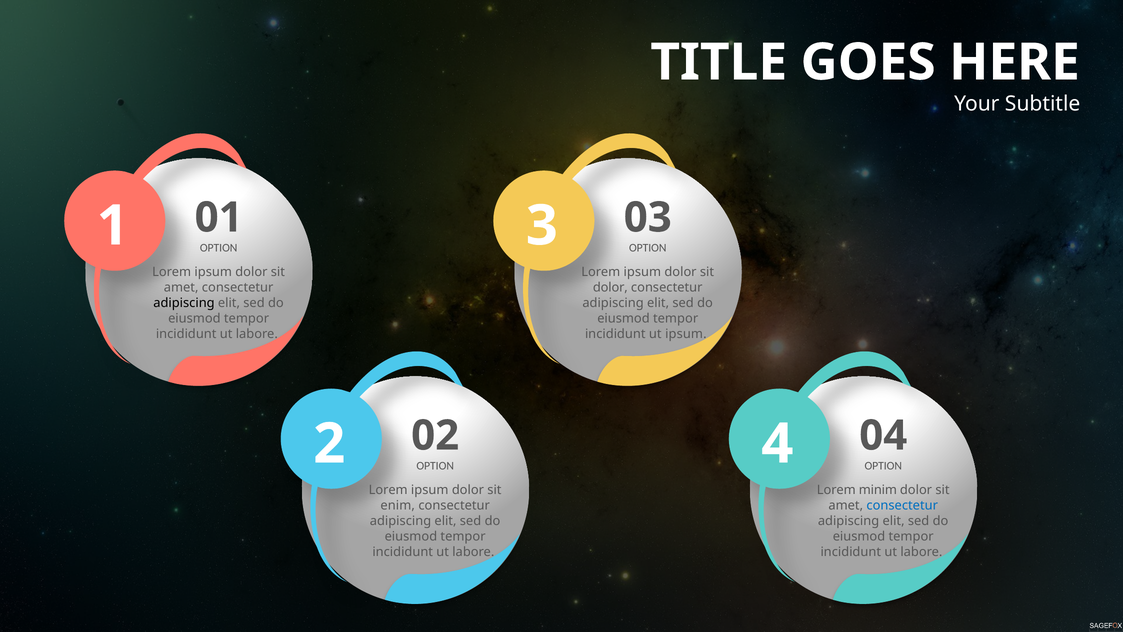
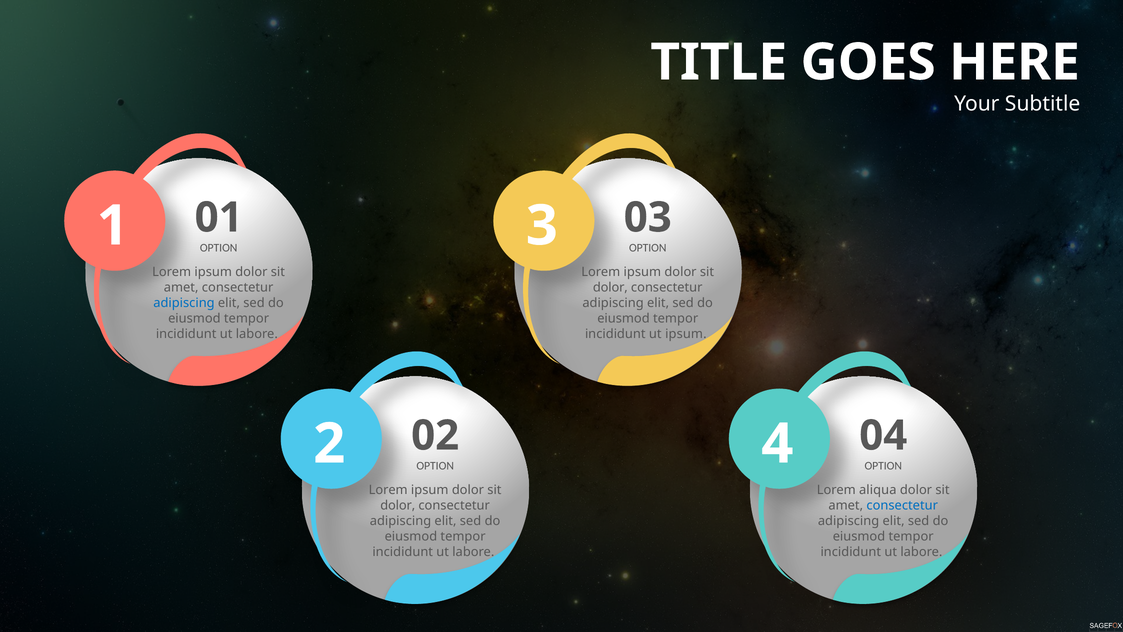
adipiscing at (184, 303) colour: black -> blue
minim: minim -> aliqua
enim at (398, 505): enim -> dolor
